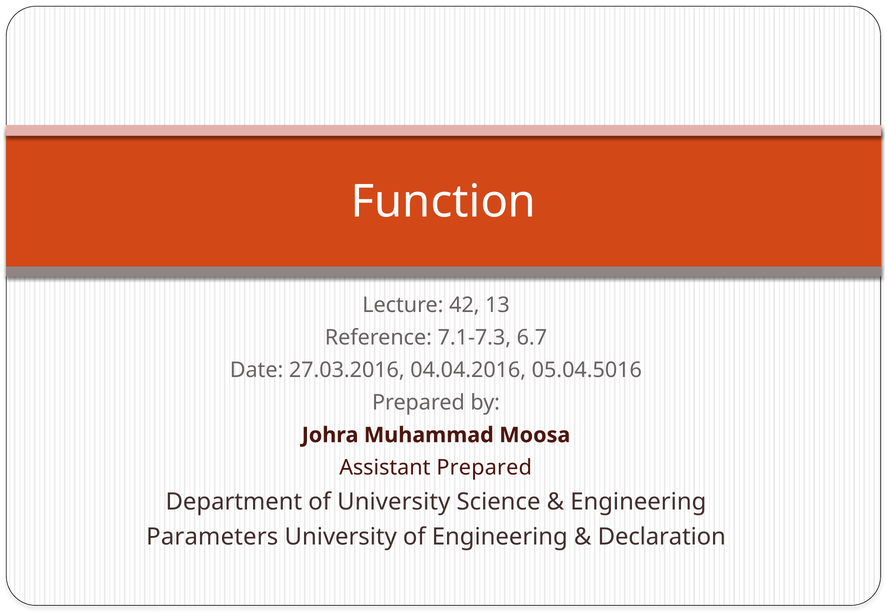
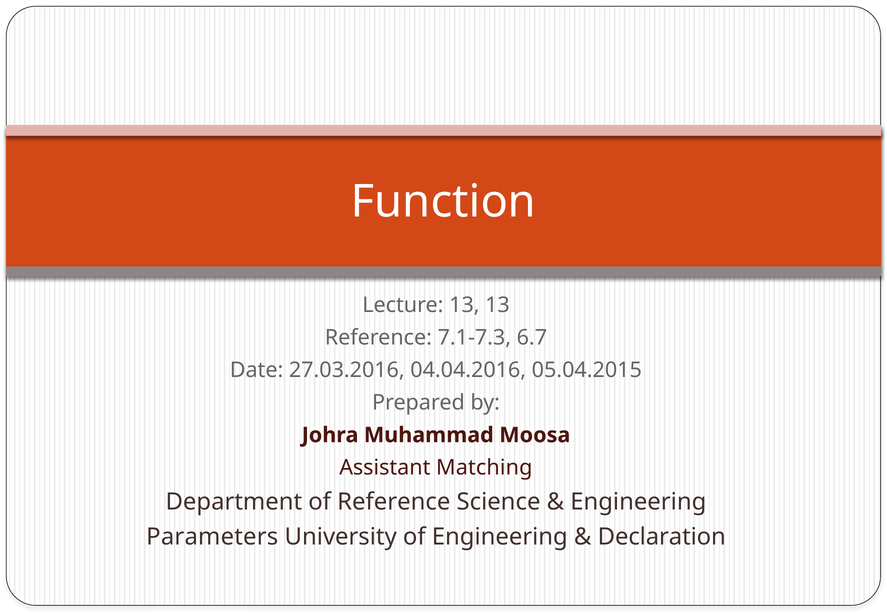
Lecture 42: 42 -> 13
05.04.5016: 05.04.5016 -> 05.04.2015
Assistant Prepared: Prepared -> Matching
of University: University -> Reference
